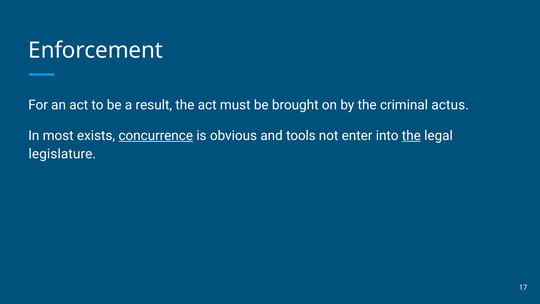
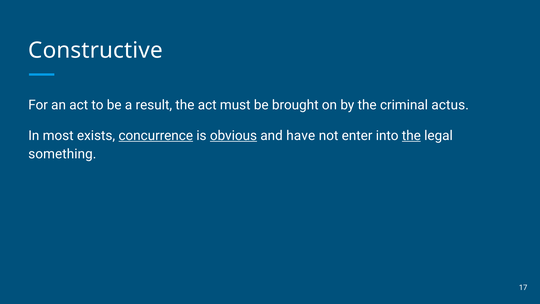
Enforcement: Enforcement -> Constructive
obvious underline: none -> present
tools: tools -> have
legislature: legislature -> something
